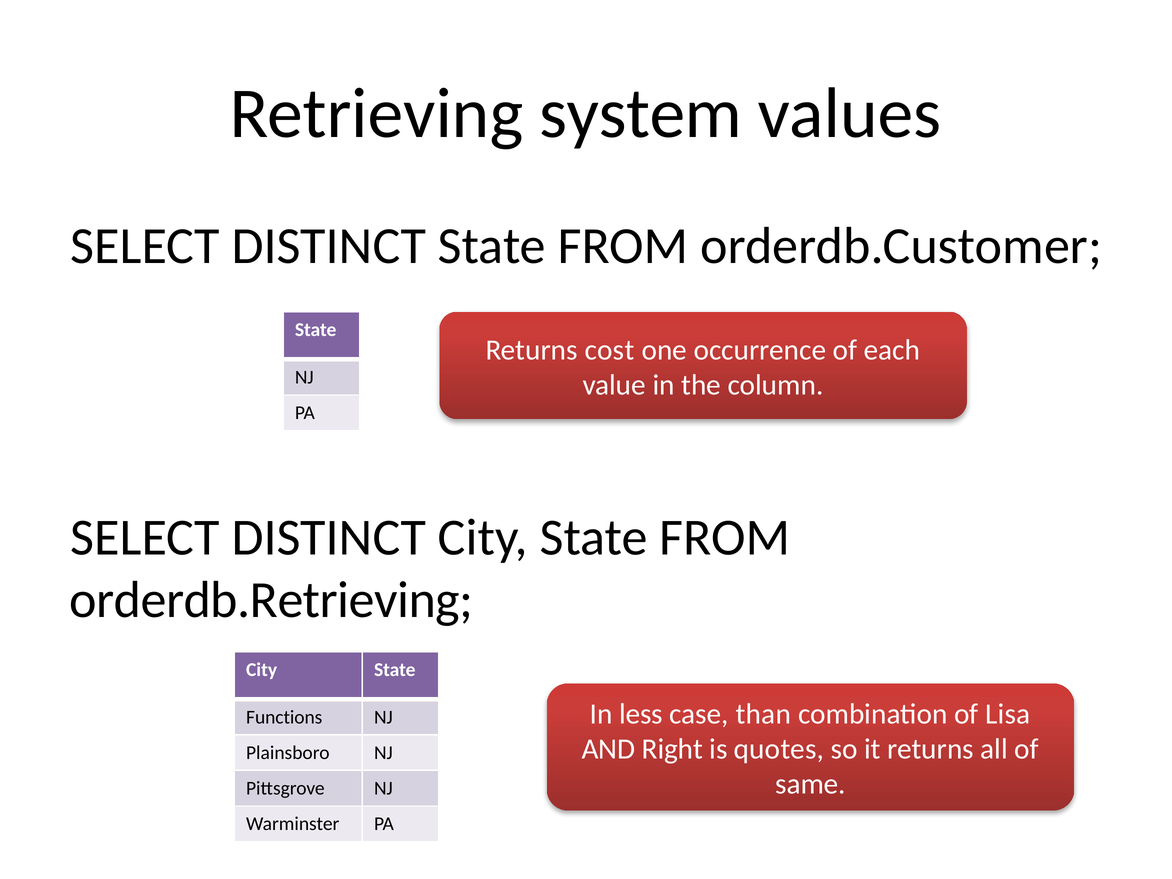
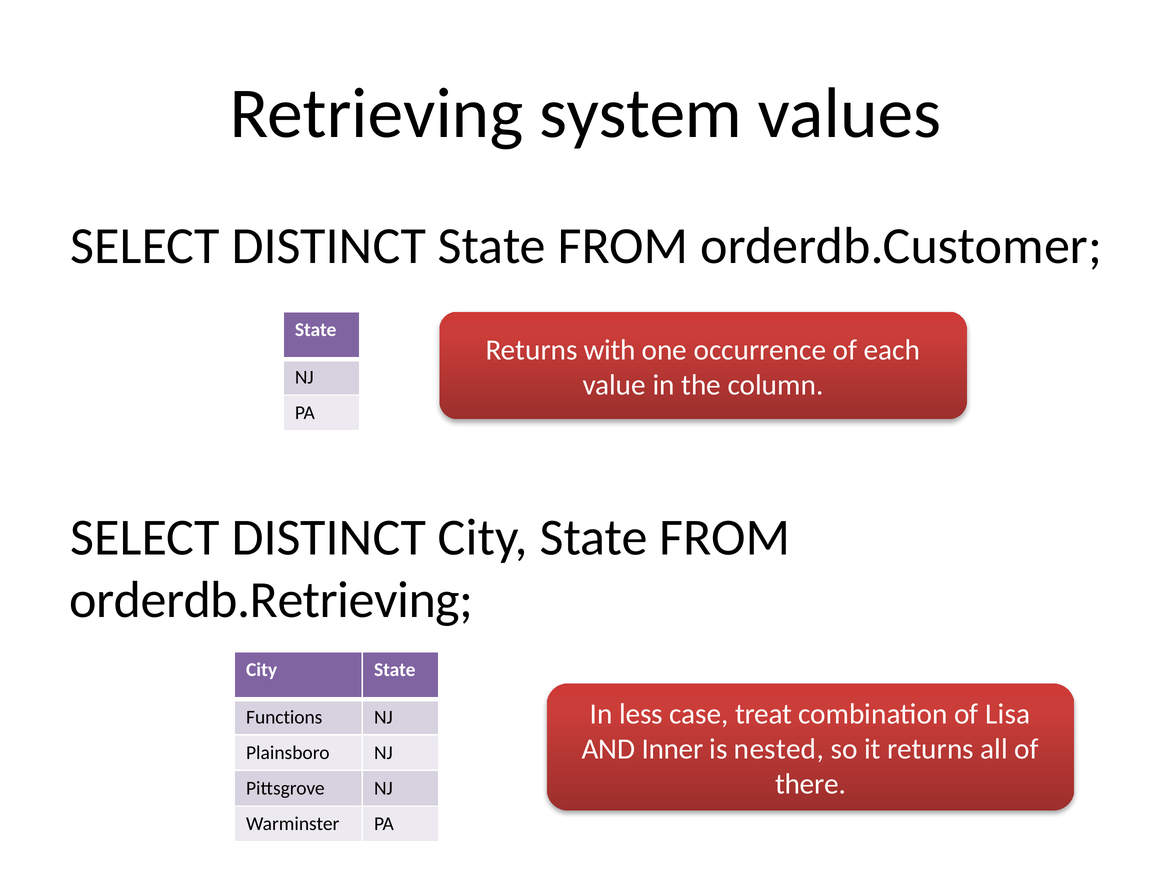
cost: cost -> with
than: than -> treat
Right: Right -> Inner
quotes: quotes -> nested
same: same -> there
